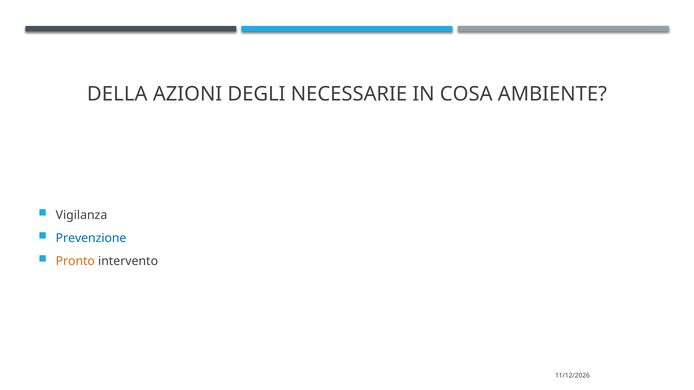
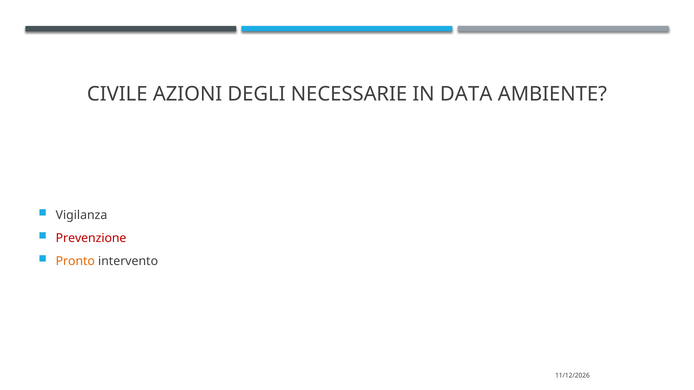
DELLA: DELLA -> CIVILE
COSA: COSA -> DATA
Prevenzione colour: blue -> red
